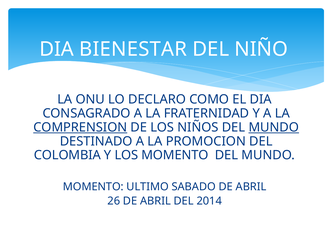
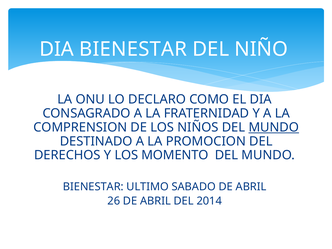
COMPRENSION underline: present -> none
COLOMBIA: COLOMBIA -> DERECHOS
MOMENTO at (93, 187): MOMENTO -> BIENESTAR
